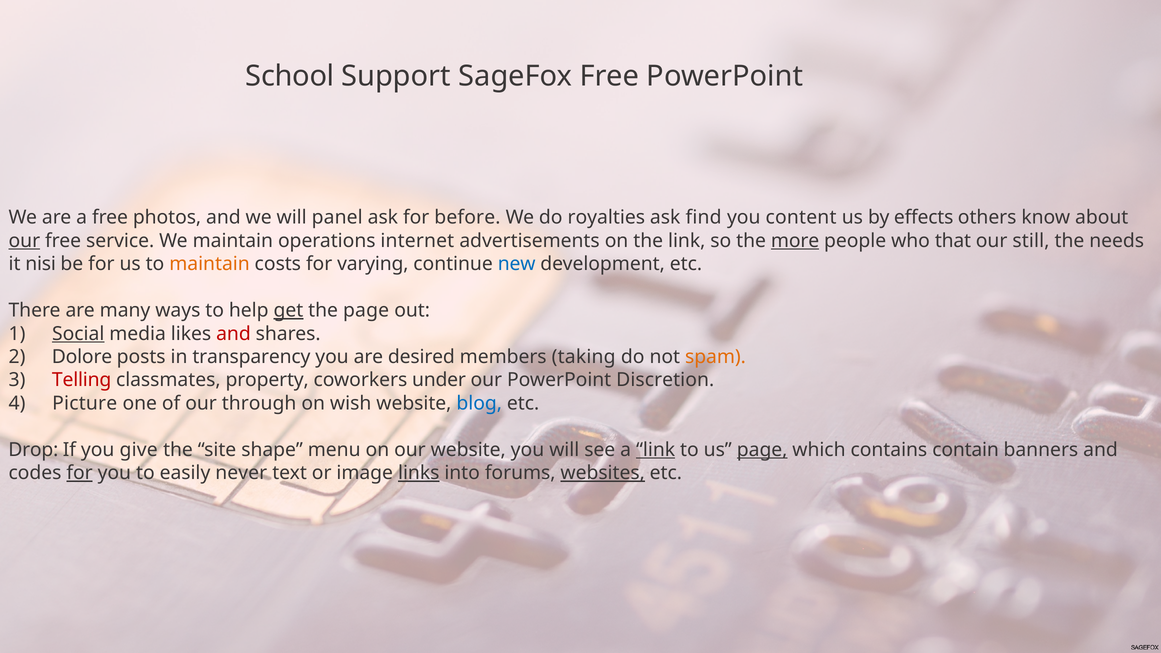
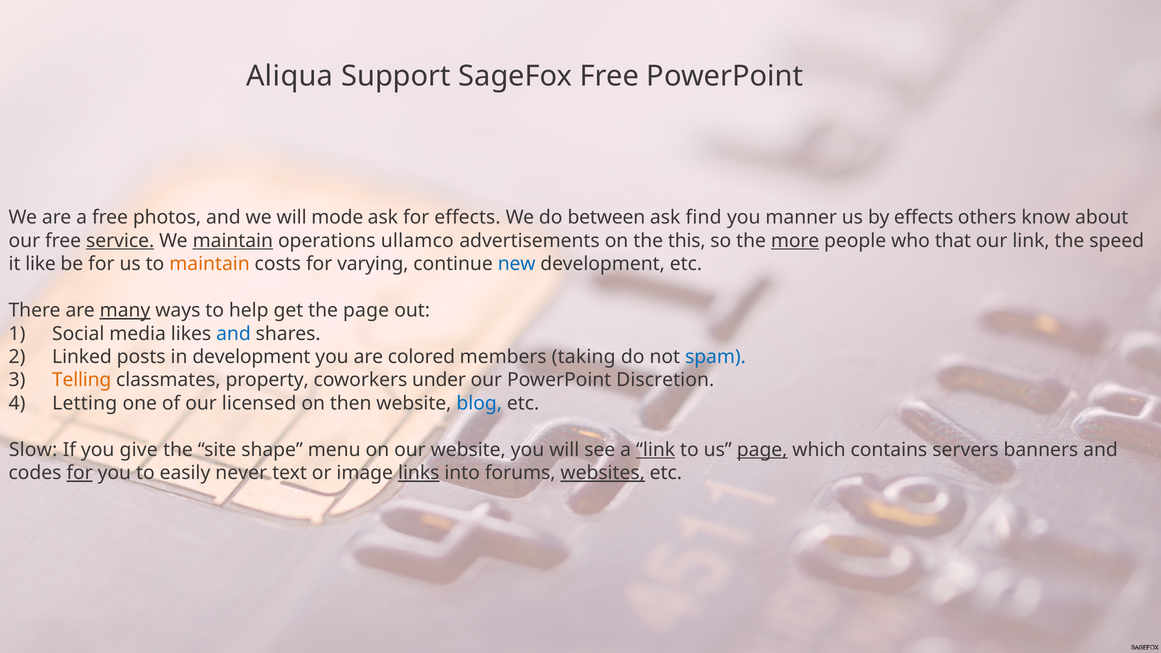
School: School -> Aliqua
panel: panel -> mode
for before: before -> effects
royalties: royalties -> between
content: content -> manner
our at (24, 241) underline: present -> none
service underline: none -> present
maintain at (233, 241) underline: none -> present
internet: internet -> ullamco
the link: link -> this
our still: still -> link
needs: needs -> speed
nisi: nisi -> like
many underline: none -> present
get underline: present -> none
Social underline: present -> none
and at (233, 334) colour: red -> blue
Dolore: Dolore -> Linked
in transparency: transparency -> development
desired: desired -> colored
spam colour: orange -> blue
Telling colour: red -> orange
Picture: Picture -> Letting
through: through -> licensed
wish: wish -> then
Drop: Drop -> Slow
contain: contain -> servers
